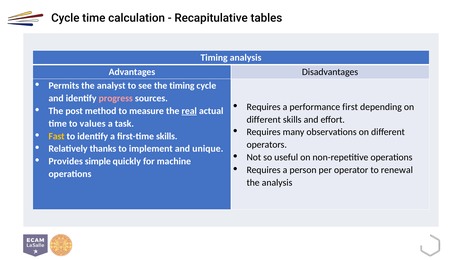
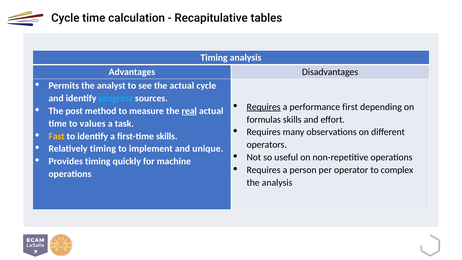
the timing: timing -> actual
progress colour: pink -> light blue
Requires at (264, 107) underline: none -> present
different at (264, 119): different -> formulas
Relatively thanks: thanks -> timing
Provides simple: simple -> timing
renewal: renewal -> complex
